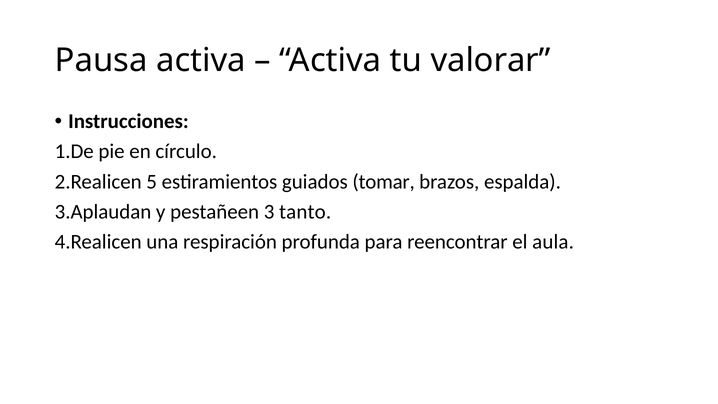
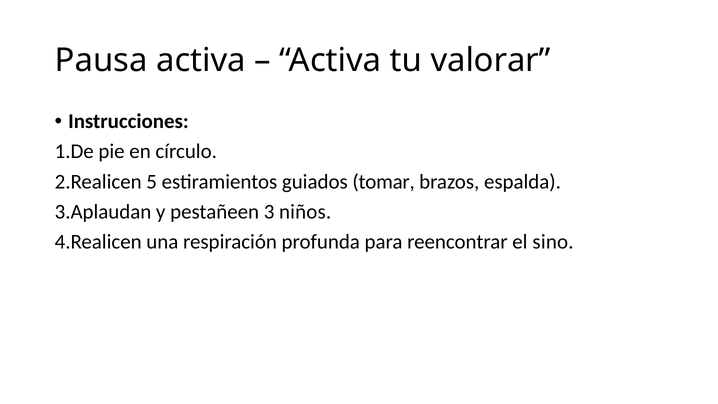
tanto: tanto -> niños
aula: aula -> sino
